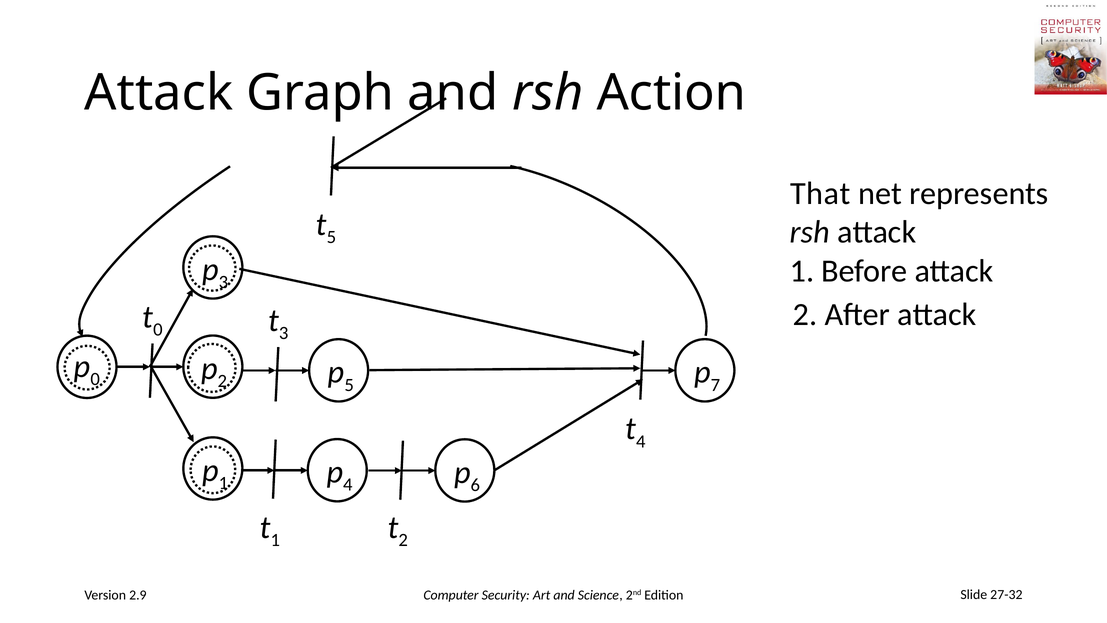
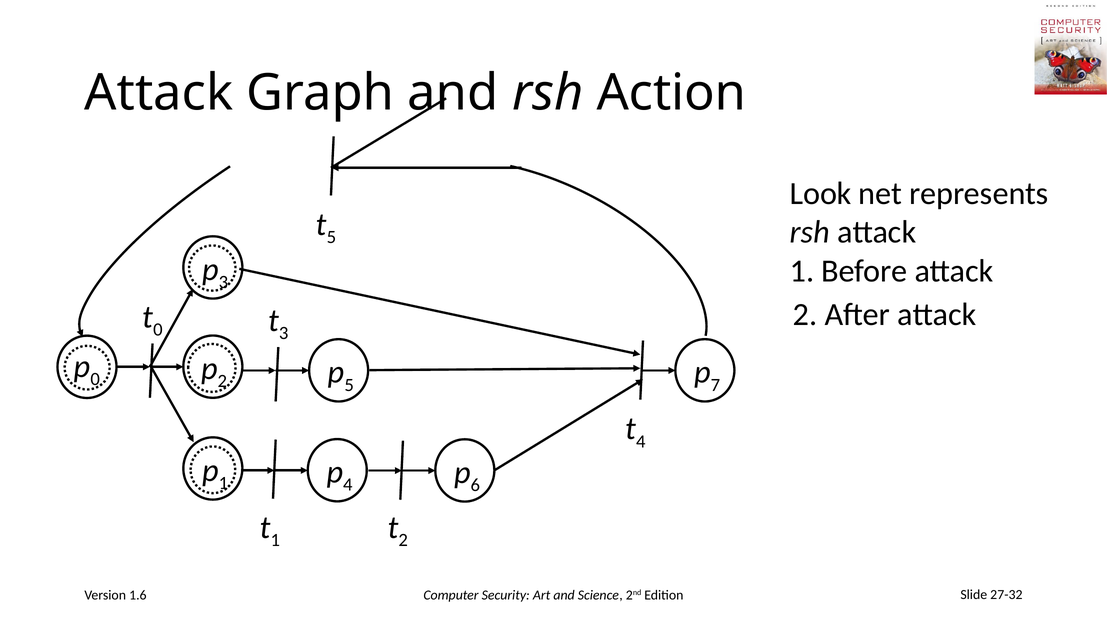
That: That -> Look
2.9: 2.9 -> 1.6
